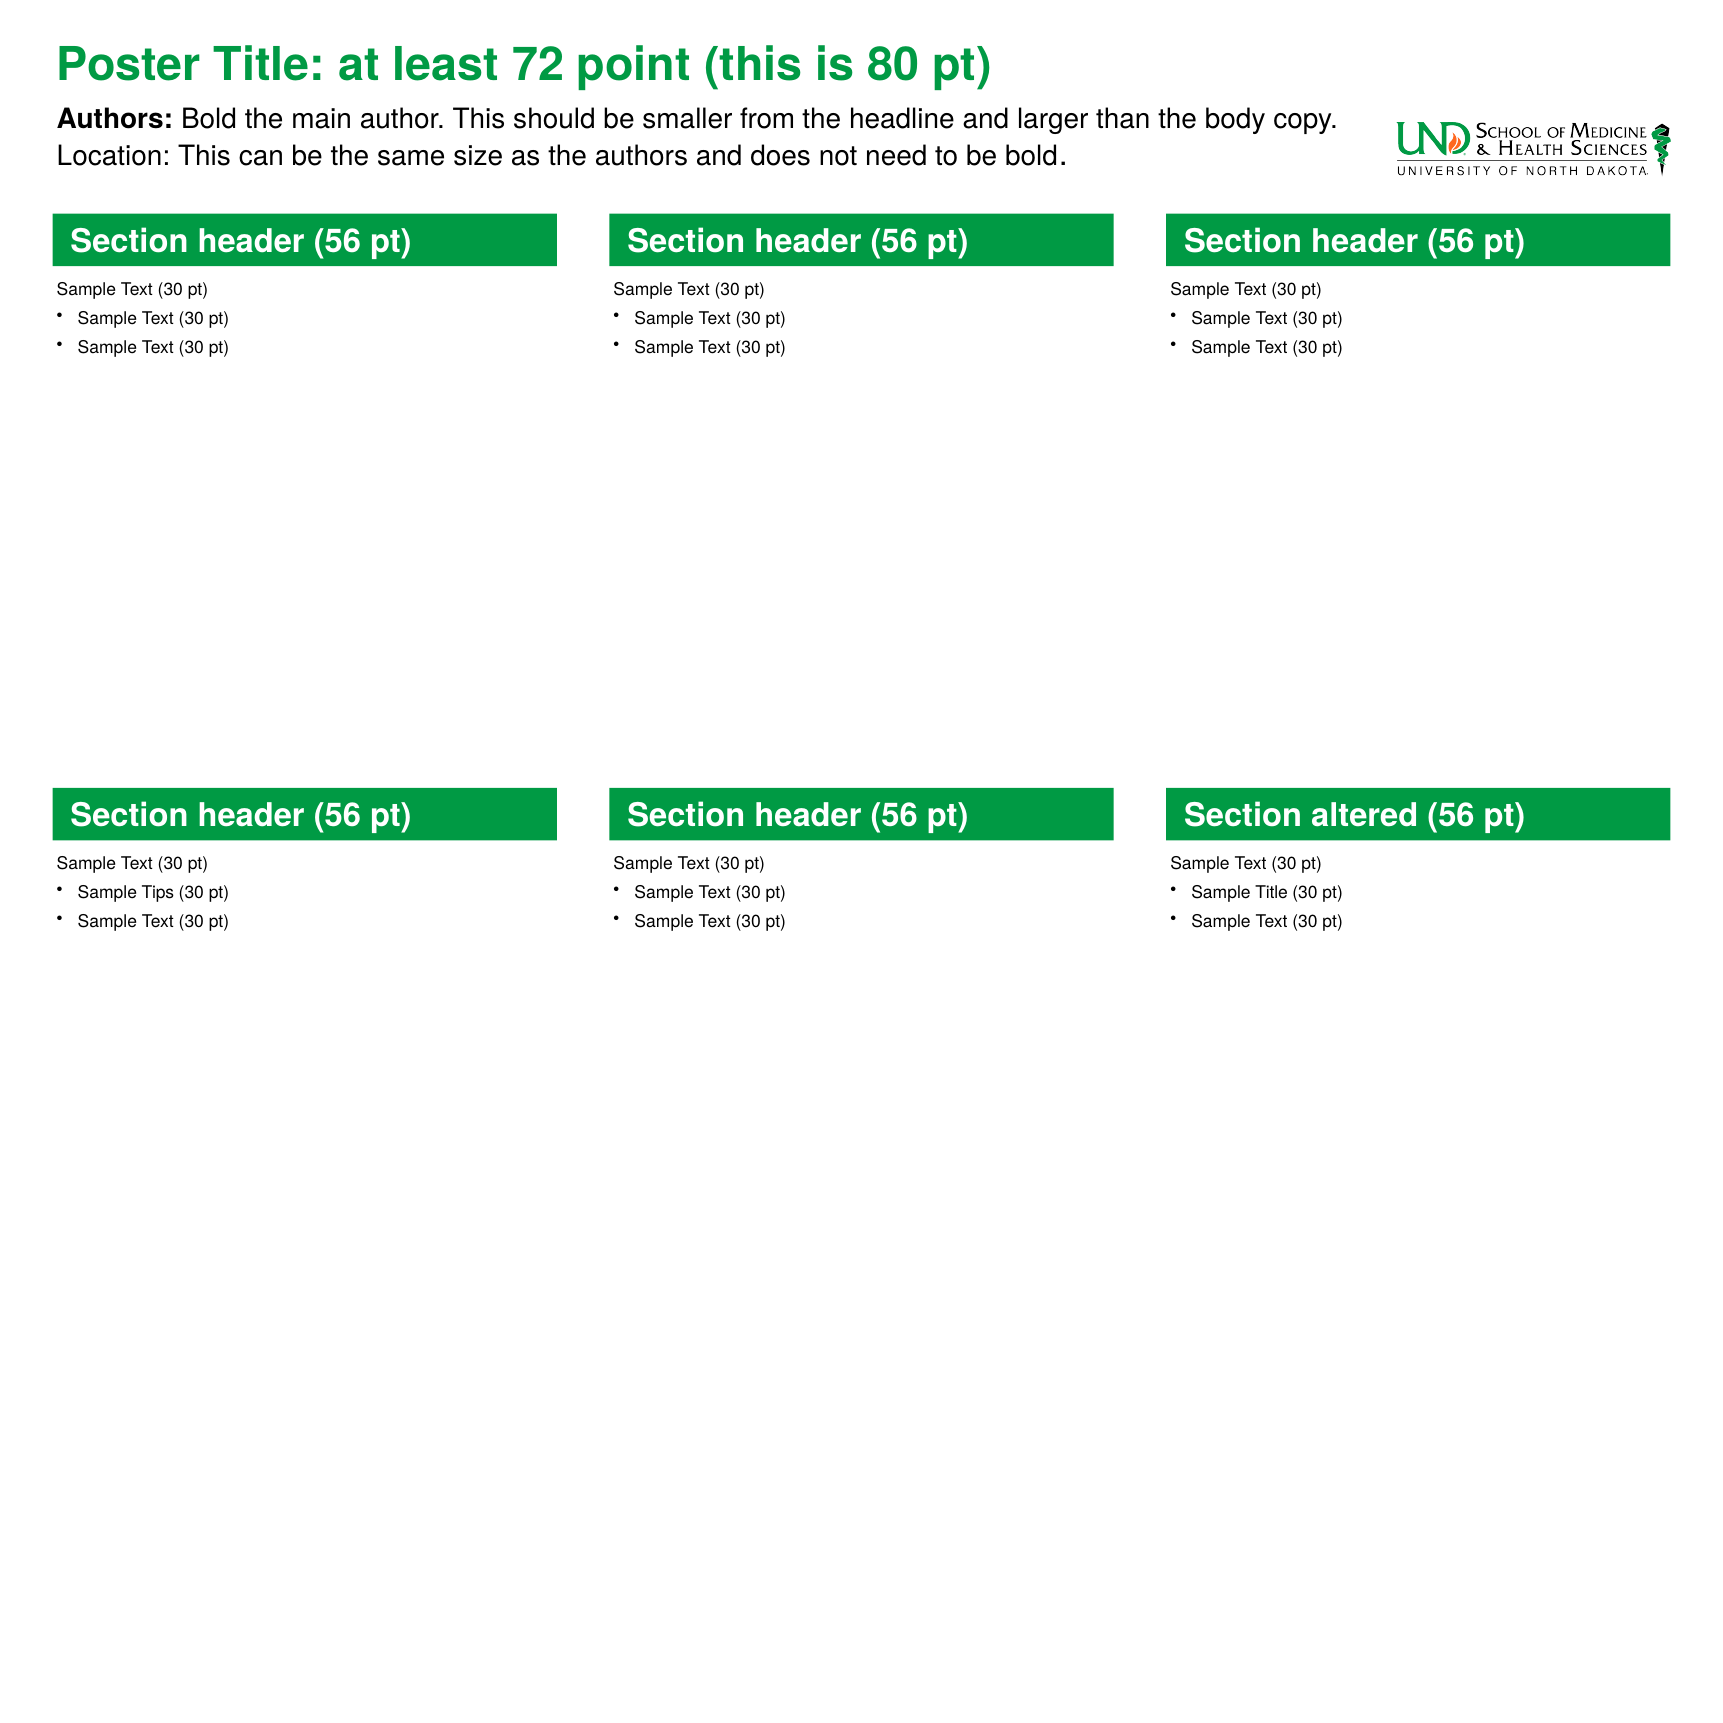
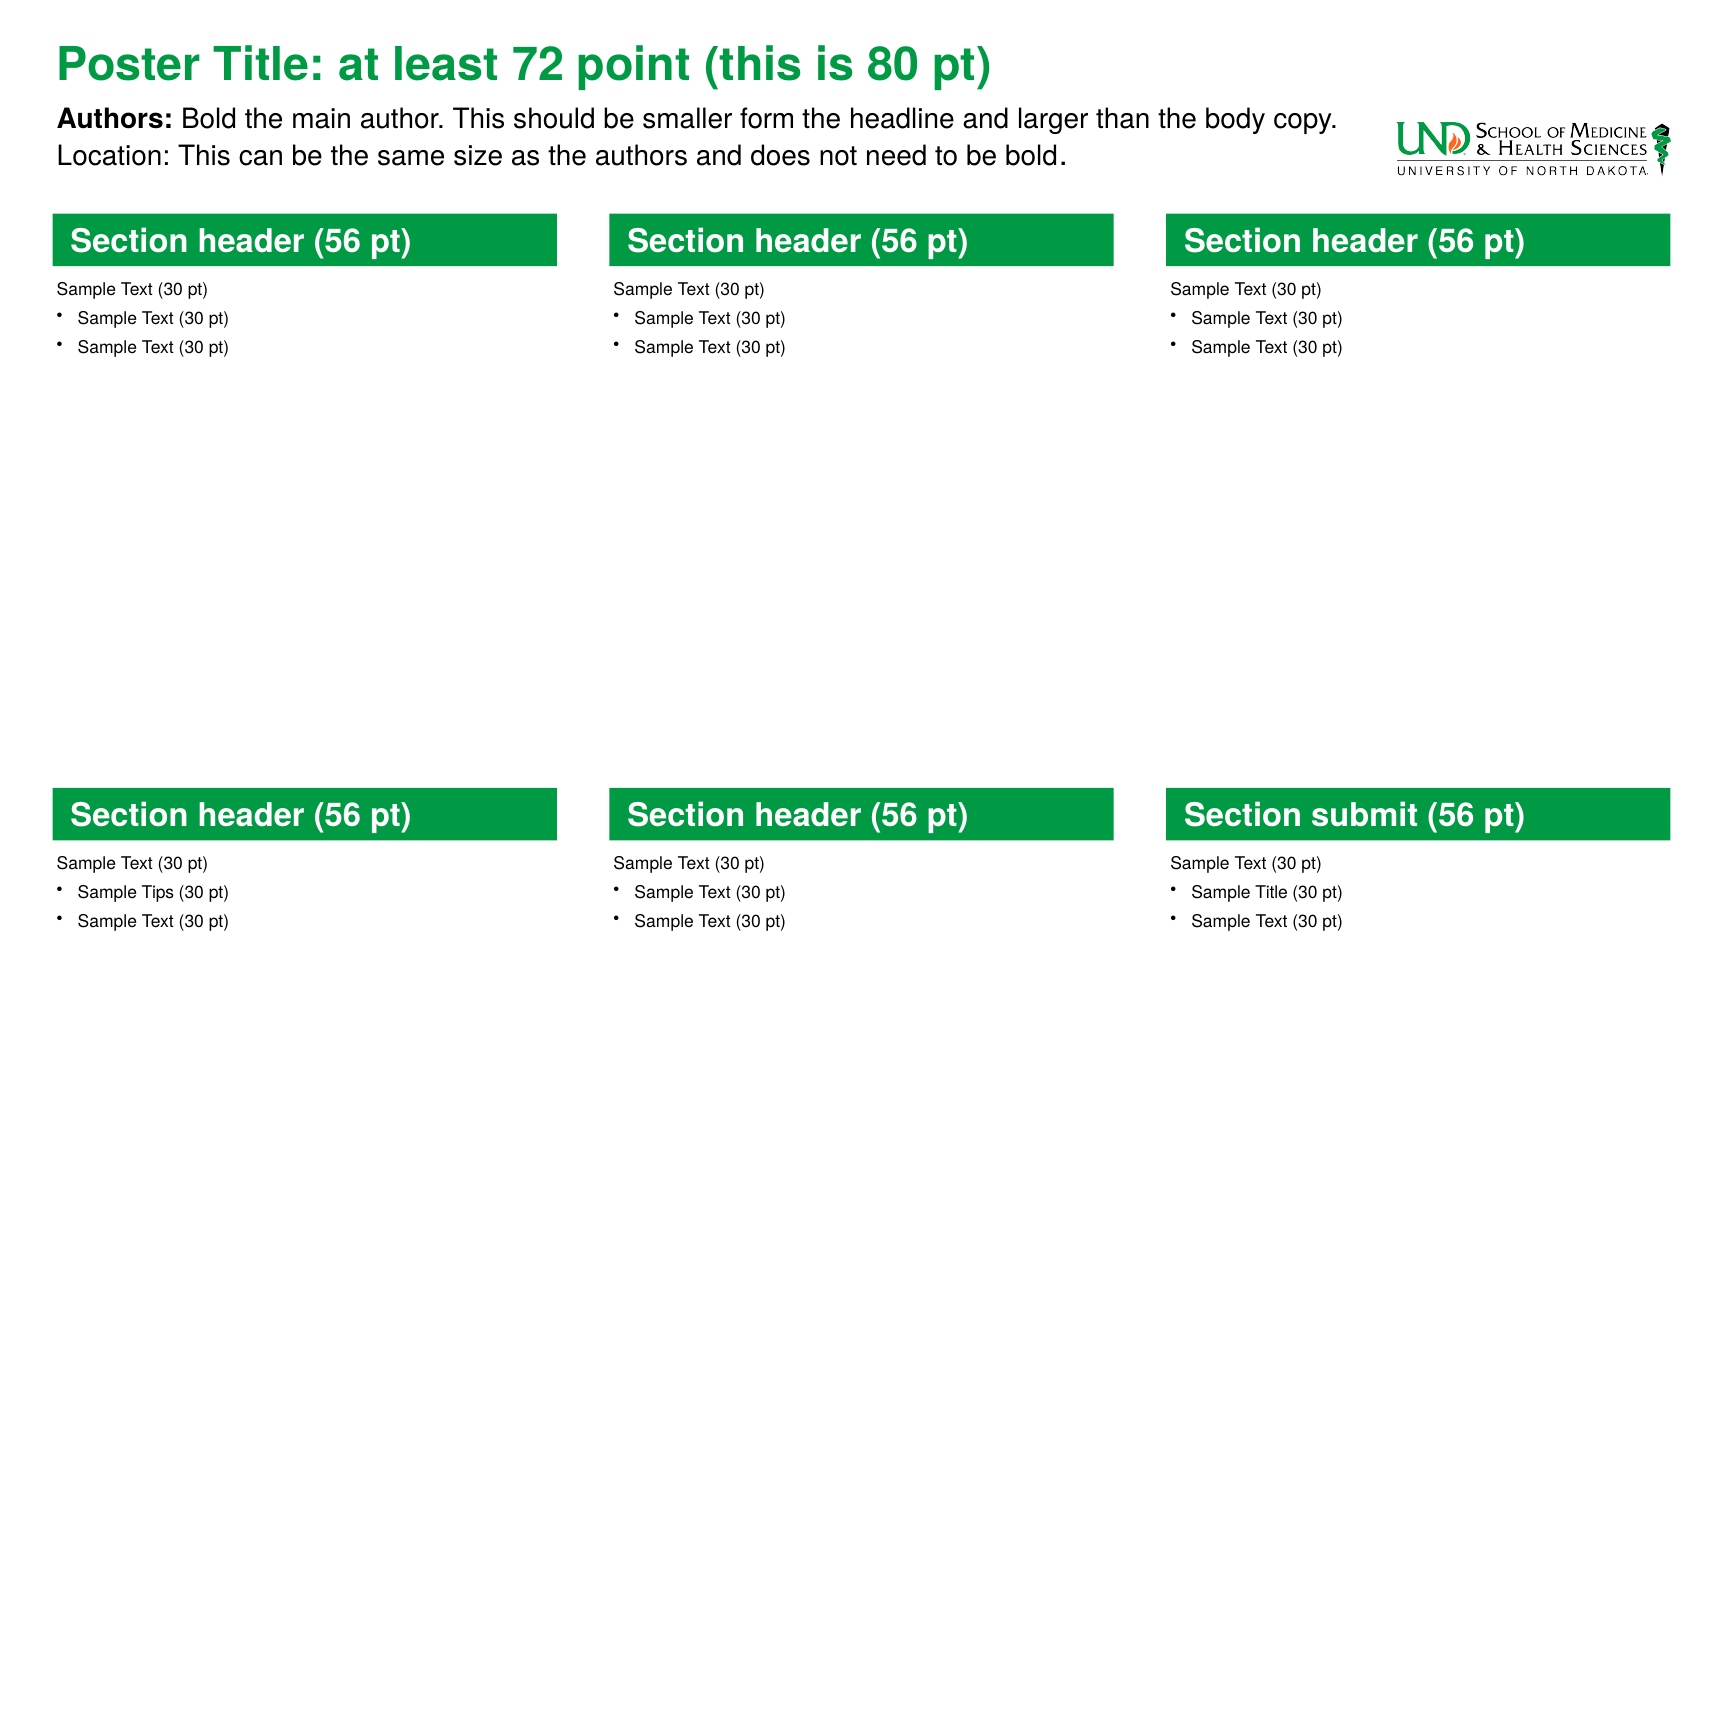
from: from -> form
altered: altered -> submit
